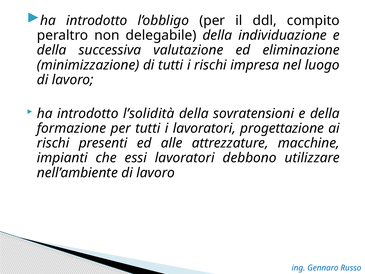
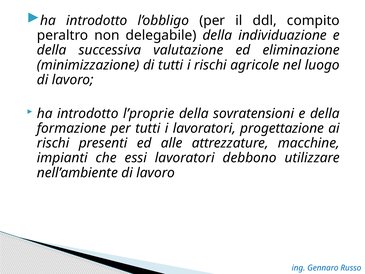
impresa: impresa -> agricole
l’solidità: l’solidità -> l’proprie
